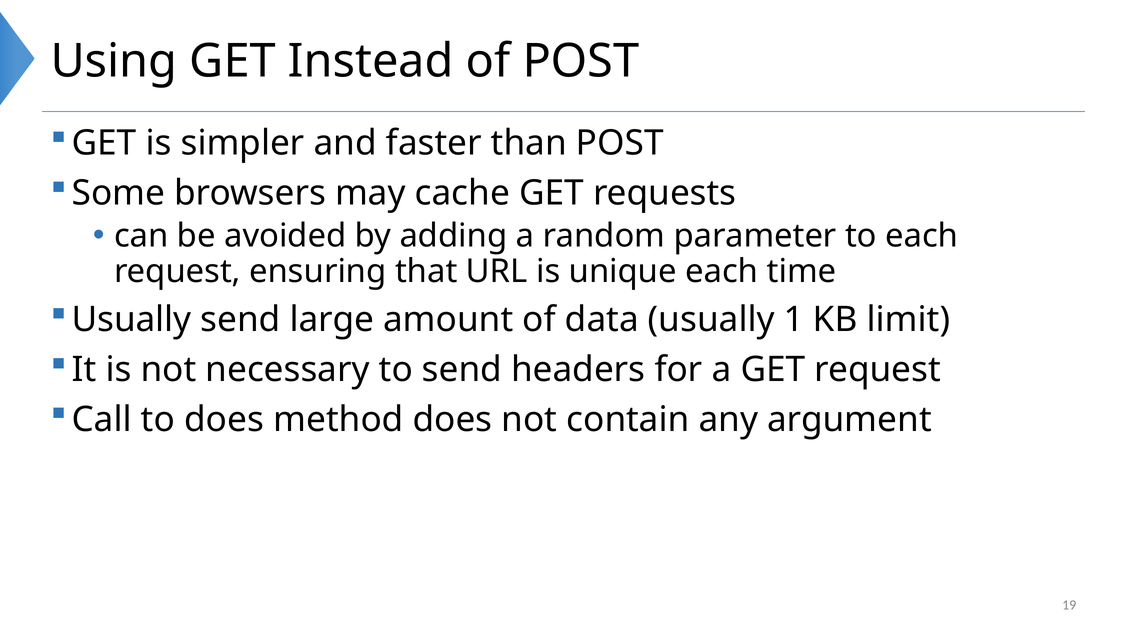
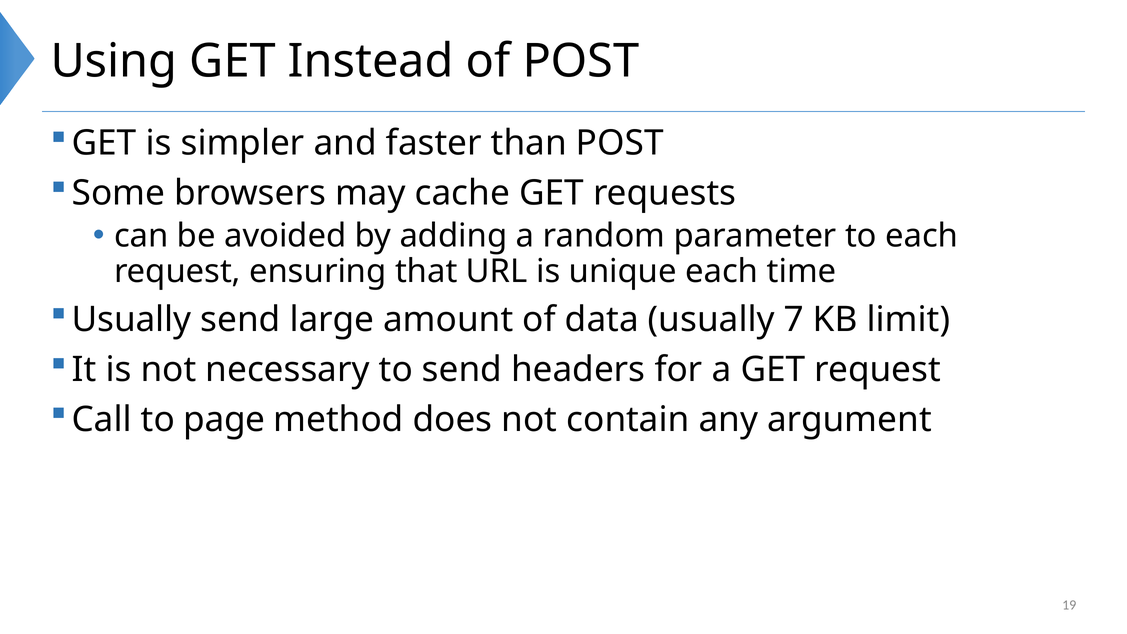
1: 1 -> 7
to does: does -> page
